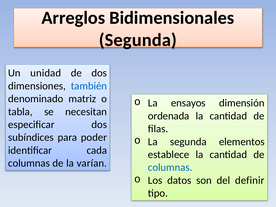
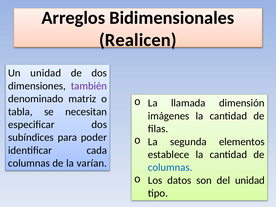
Segunda at (138, 40): Segunda -> Realicen
también colour: blue -> purple
ensayos: ensayos -> llamada
ordenada: ordenada -> imágenes
del definir: definir -> unidad
